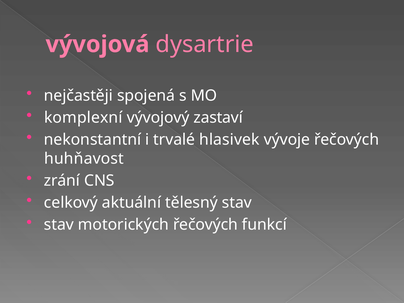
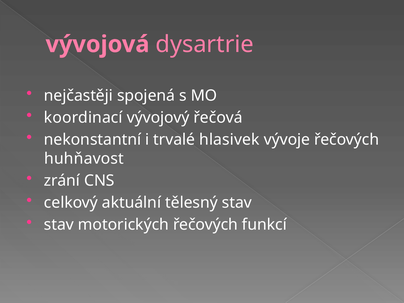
komplexní: komplexní -> koordinací
zastaví: zastaví -> řečová
